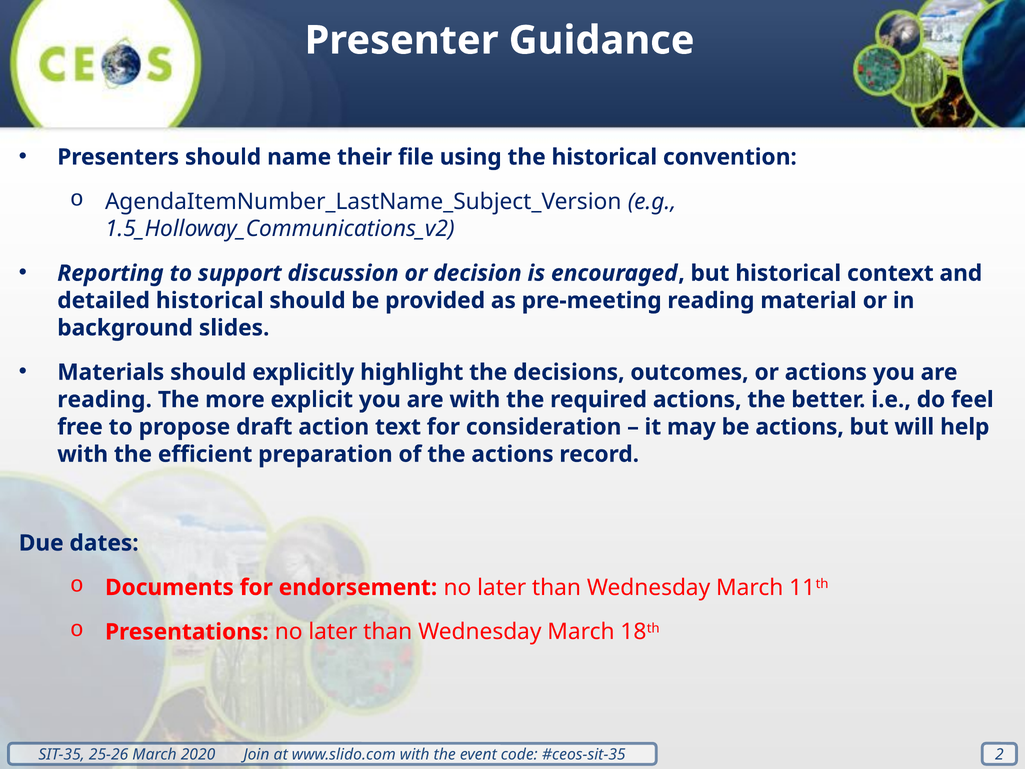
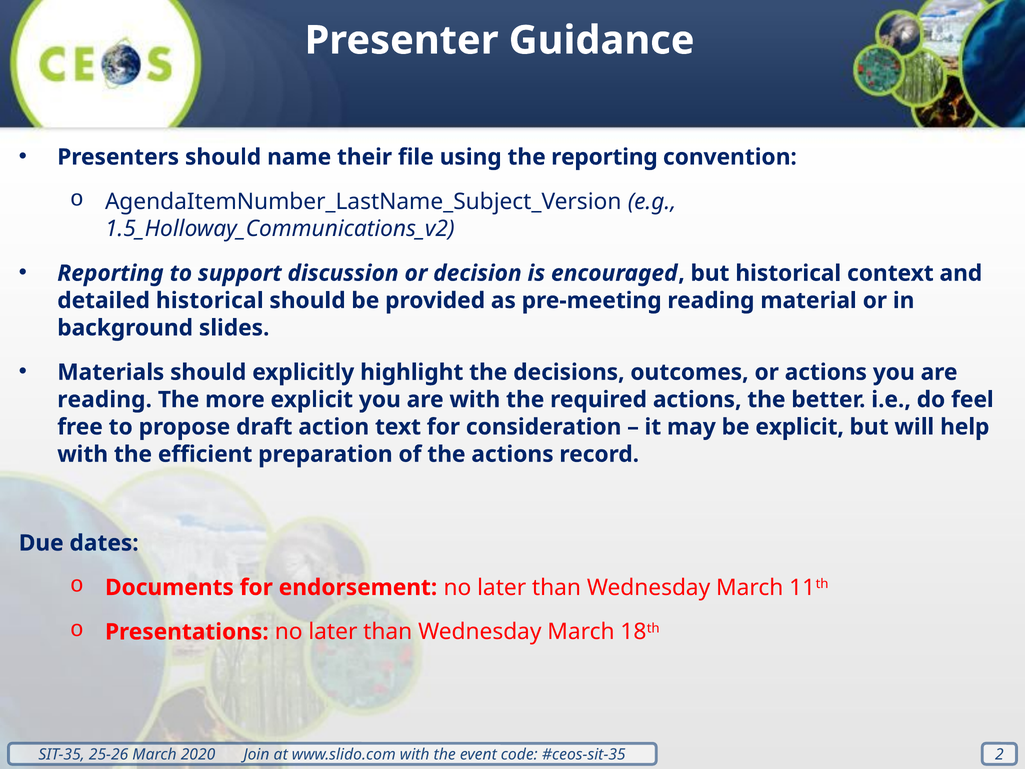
the historical: historical -> reporting
be actions: actions -> explicit
